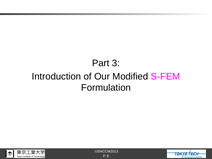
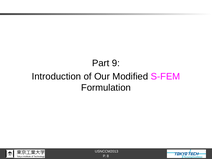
3: 3 -> 9
